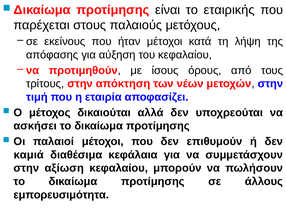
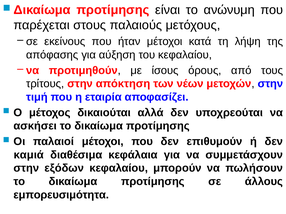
εταιρικής: εταιρικής -> ανώνυμη
αξίωση: αξίωση -> εξόδων
